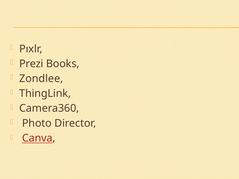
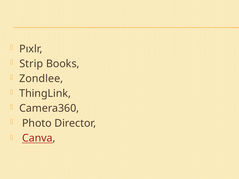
Prezi: Prezi -> Strip
